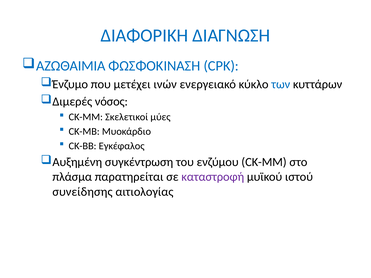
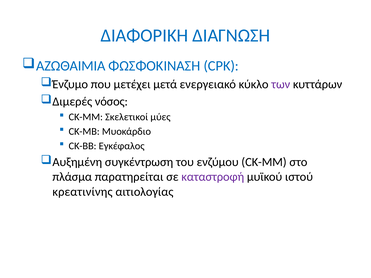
ινών: ινών -> μετά
των colour: blue -> purple
συνείδησης: συνείδησης -> κρεατινίνης
